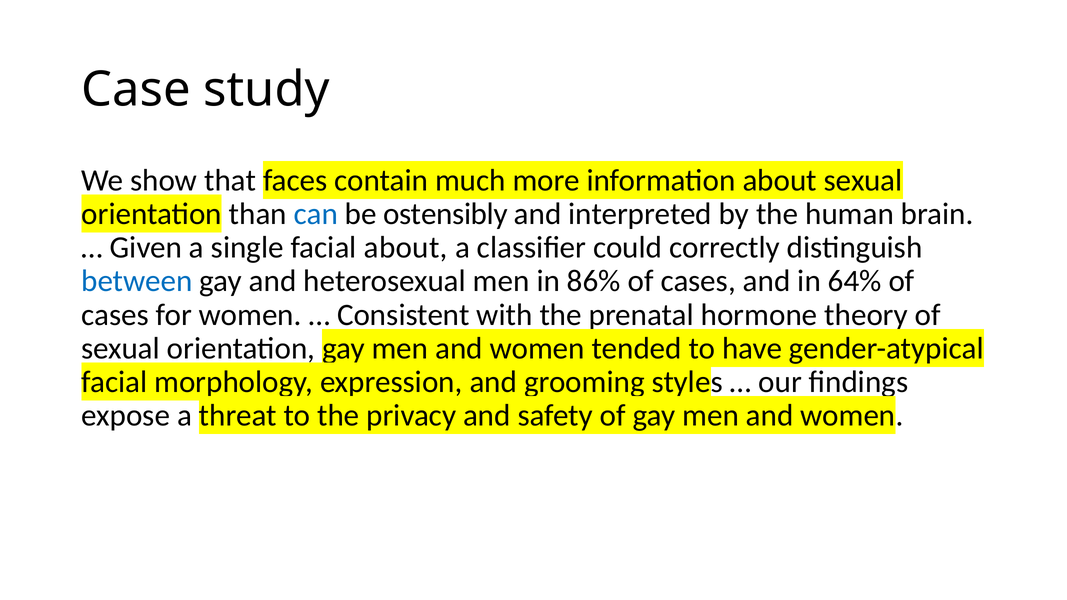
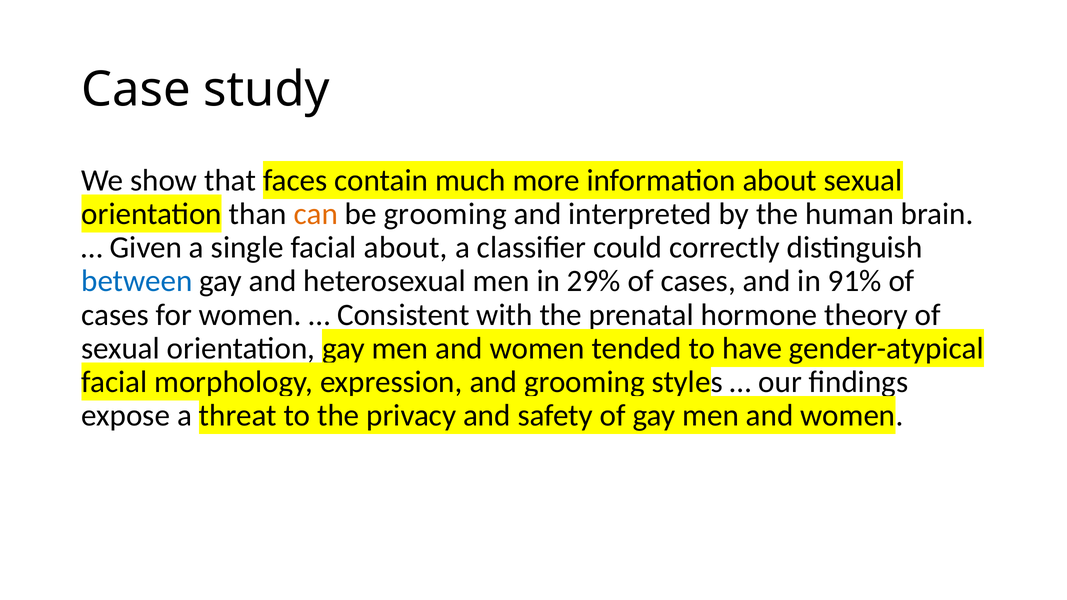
can colour: blue -> orange
be ostensibly: ostensibly -> grooming
86%: 86% -> 29%
64%: 64% -> 91%
